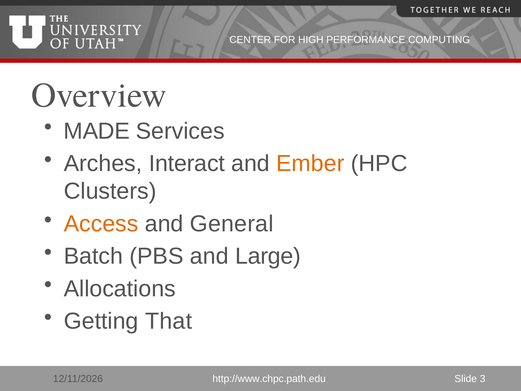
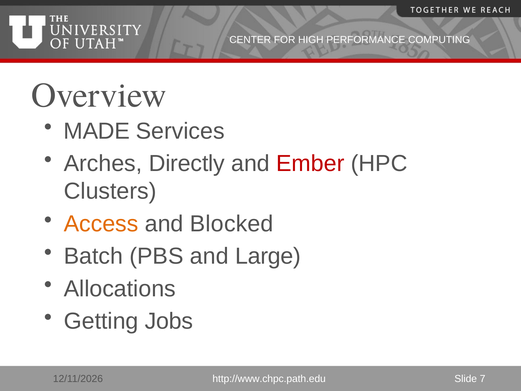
Interact: Interact -> Directly
Ember colour: orange -> red
General: General -> Blocked
That: That -> Jobs
3: 3 -> 7
